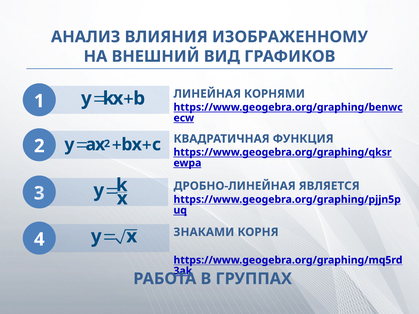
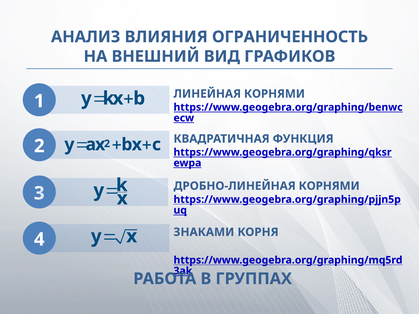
ИЗОБРАЖЕННОМУ: ИЗОБРАЖЕННОМУ -> ОГРАНИЧЕННОСТЬ
ДРОБНО-ЛИНЕЙНАЯ ЯВЛЯЕТСЯ: ЯВЛЯЕТСЯ -> КОРНЯМИ
